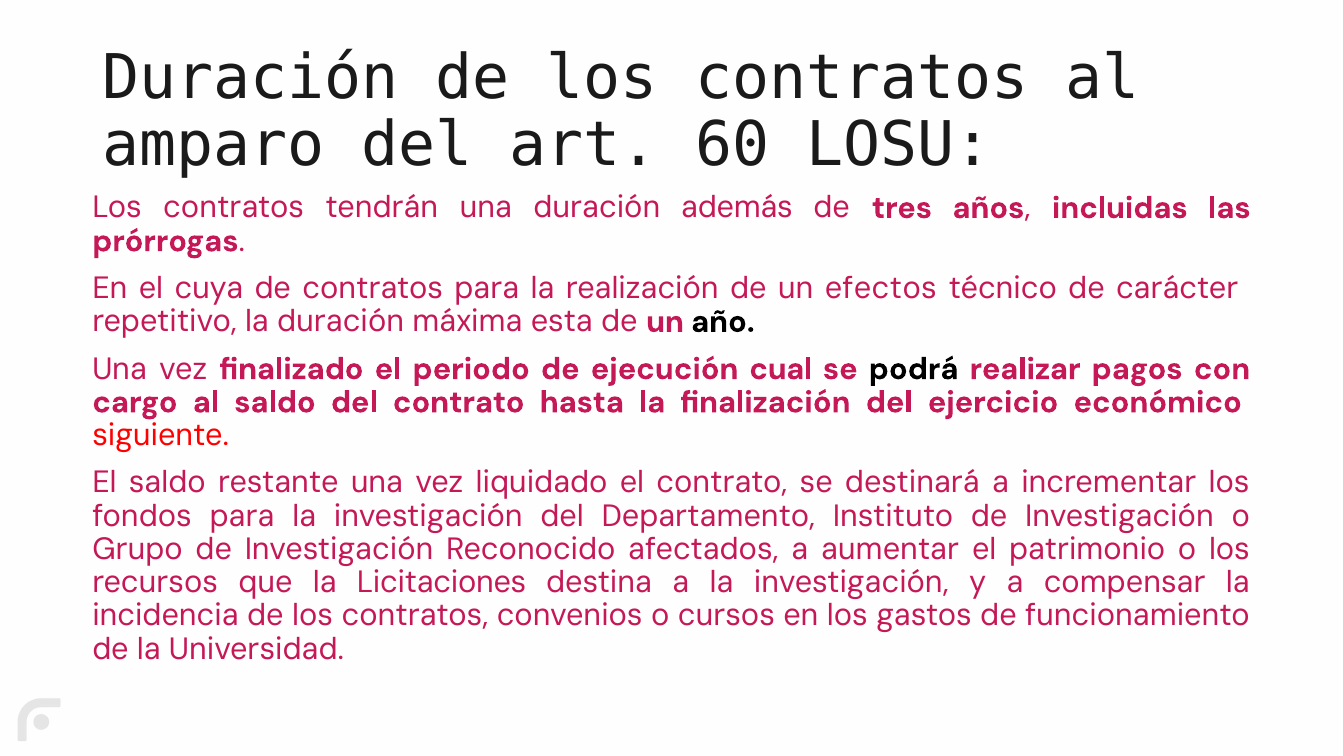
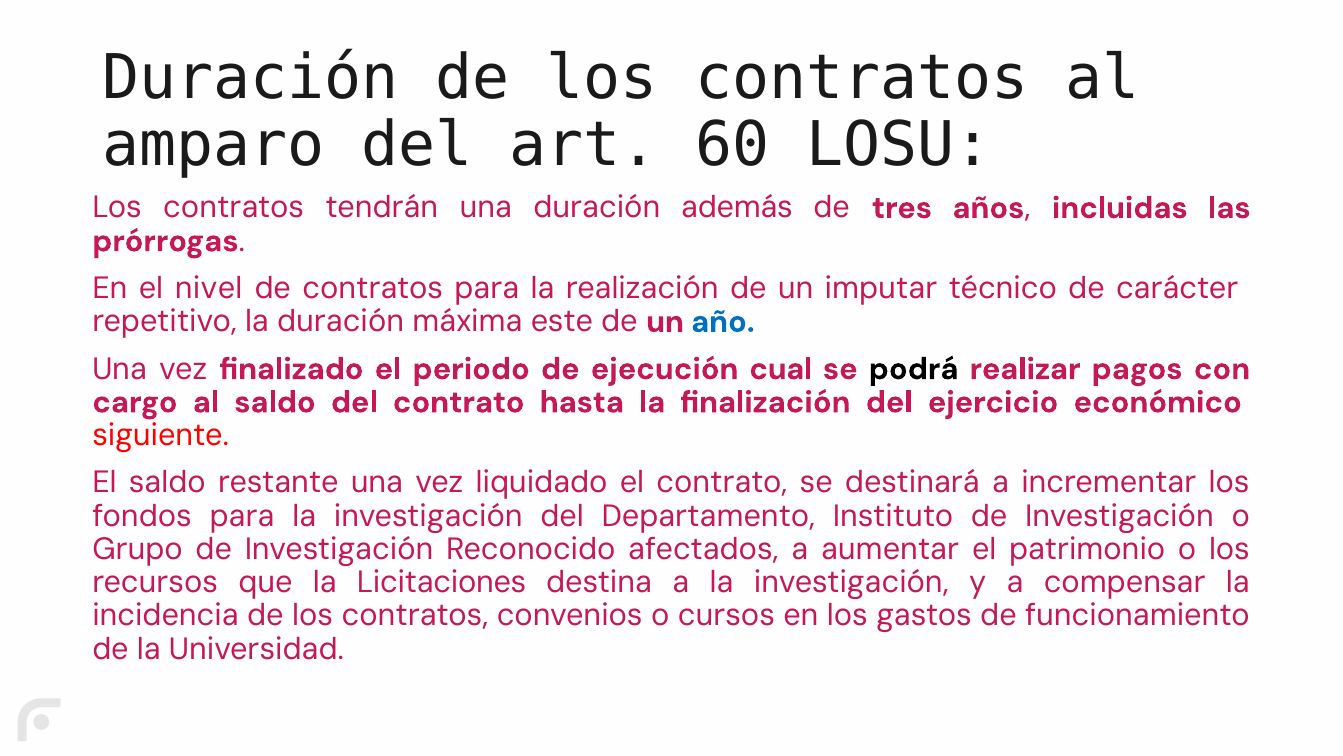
cuya: cuya -> nivel
efectos: efectos -> imputar
esta: esta -> este
año colour: black -> blue
